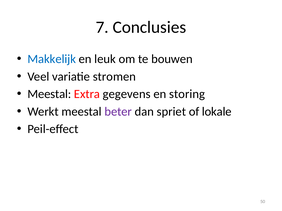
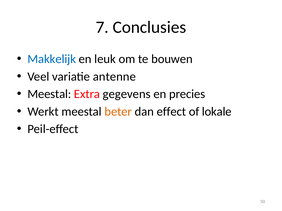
stromen: stromen -> antenne
storing: storing -> precies
beter colour: purple -> orange
spriet: spriet -> effect
